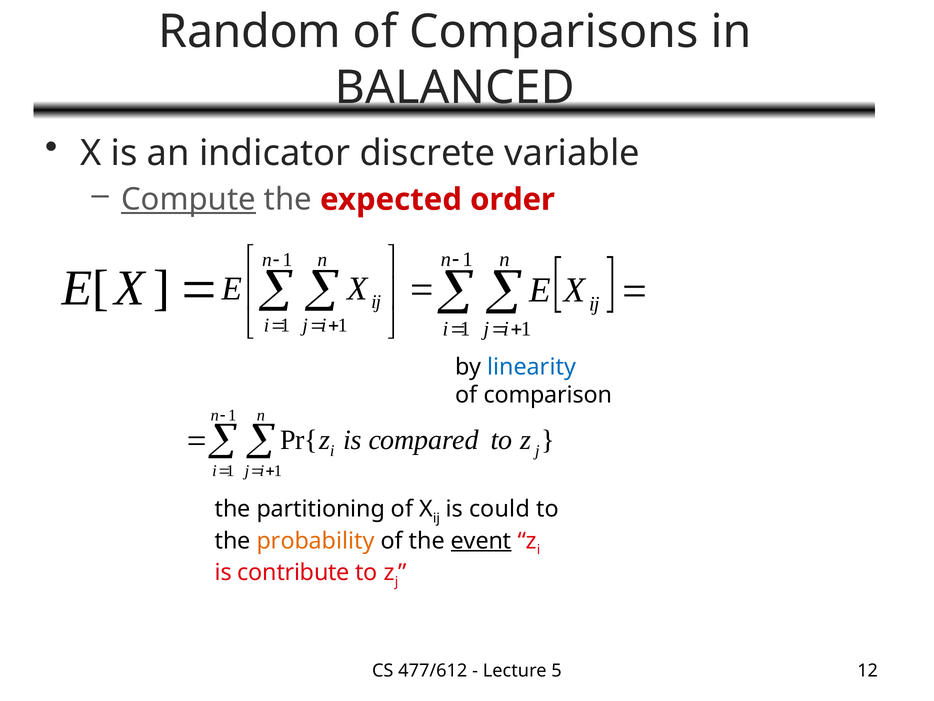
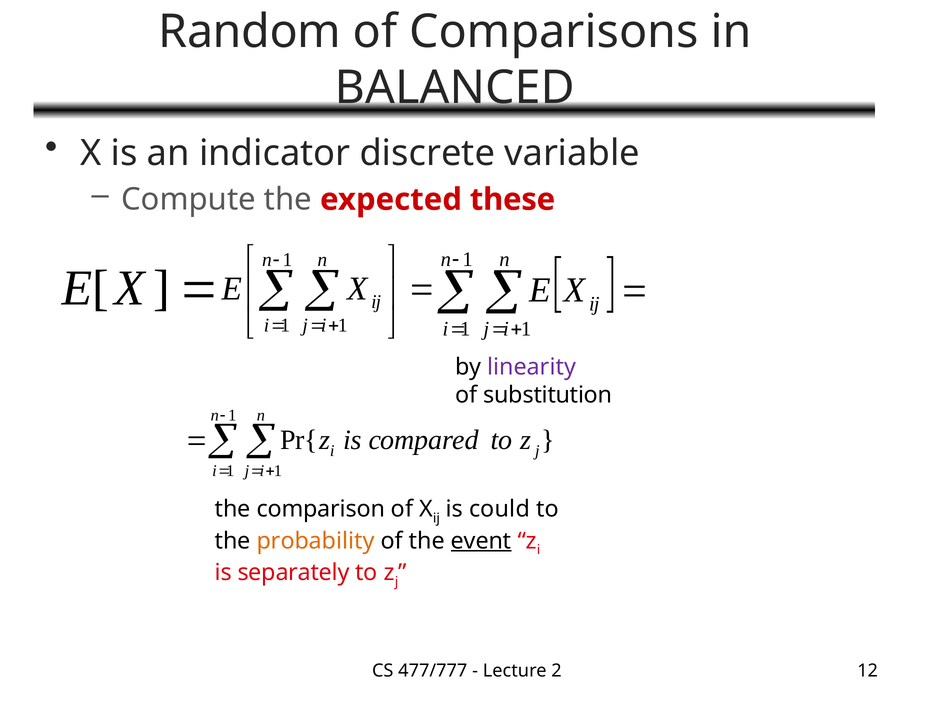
Compute underline: present -> none
order: order -> these
linearity colour: blue -> purple
comparison: comparison -> substitution
partitioning: partitioning -> comparison
contribute: contribute -> separately
477/612: 477/612 -> 477/777
5: 5 -> 2
